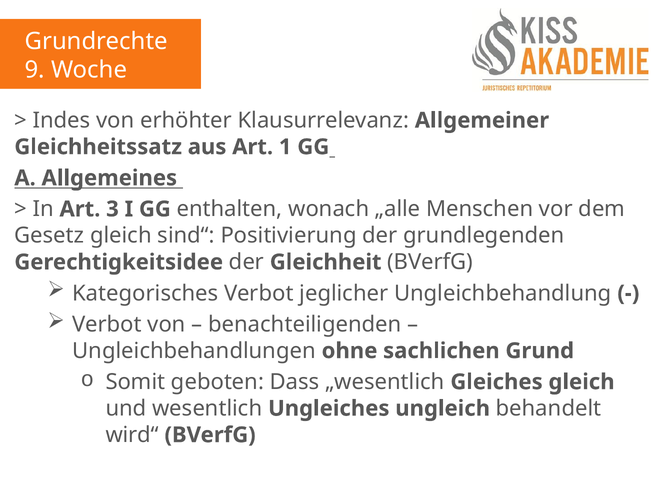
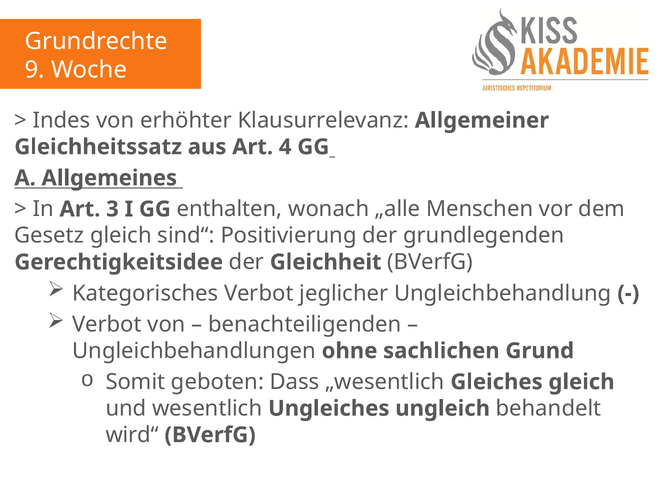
1: 1 -> 4
